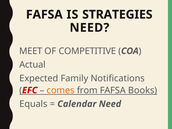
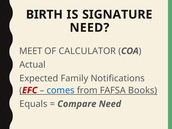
FAFSA at (44, 15): FAFSA -> BIRTH
STRATEGIES: STRATEGIES -> SIGNATURE
COMPETITIVE: COMPETITIVE -> CALCULATOR
comes colour: orange -> blue
Calendar: Calendar -> Compare
